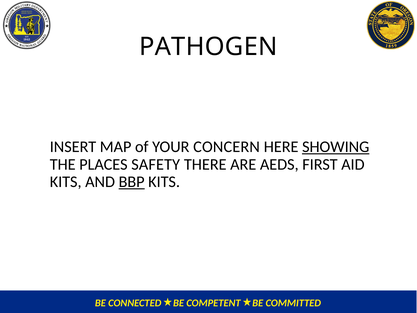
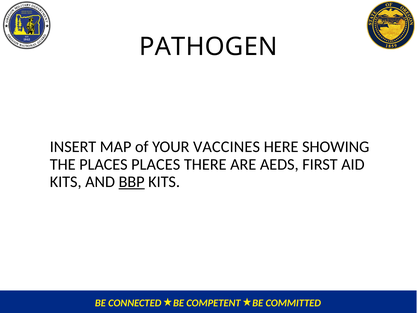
CONCERN: CONCERN -> VACCINES
SHOWING underline: present -> none
PLACES SAFETY: SAFETY -> PLACES
